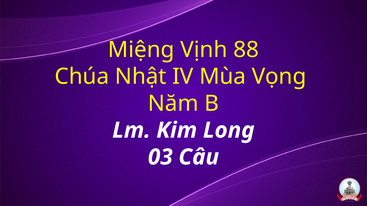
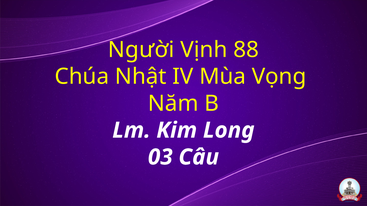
Miệng: Miệng -> Người
